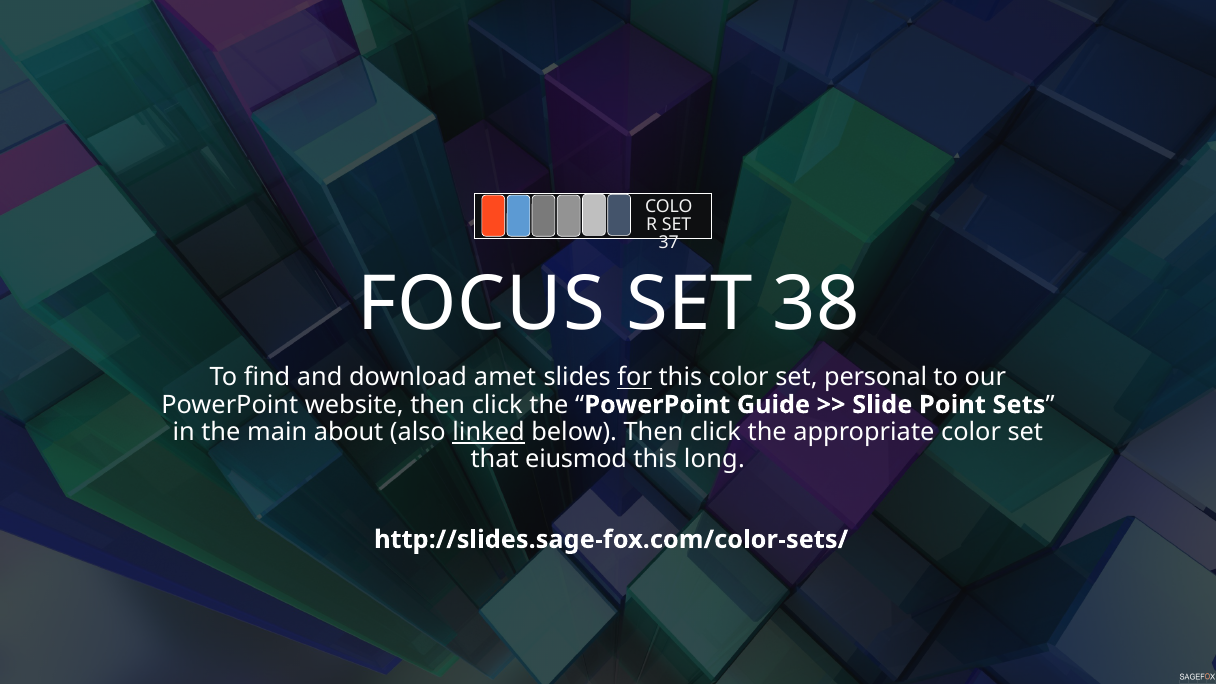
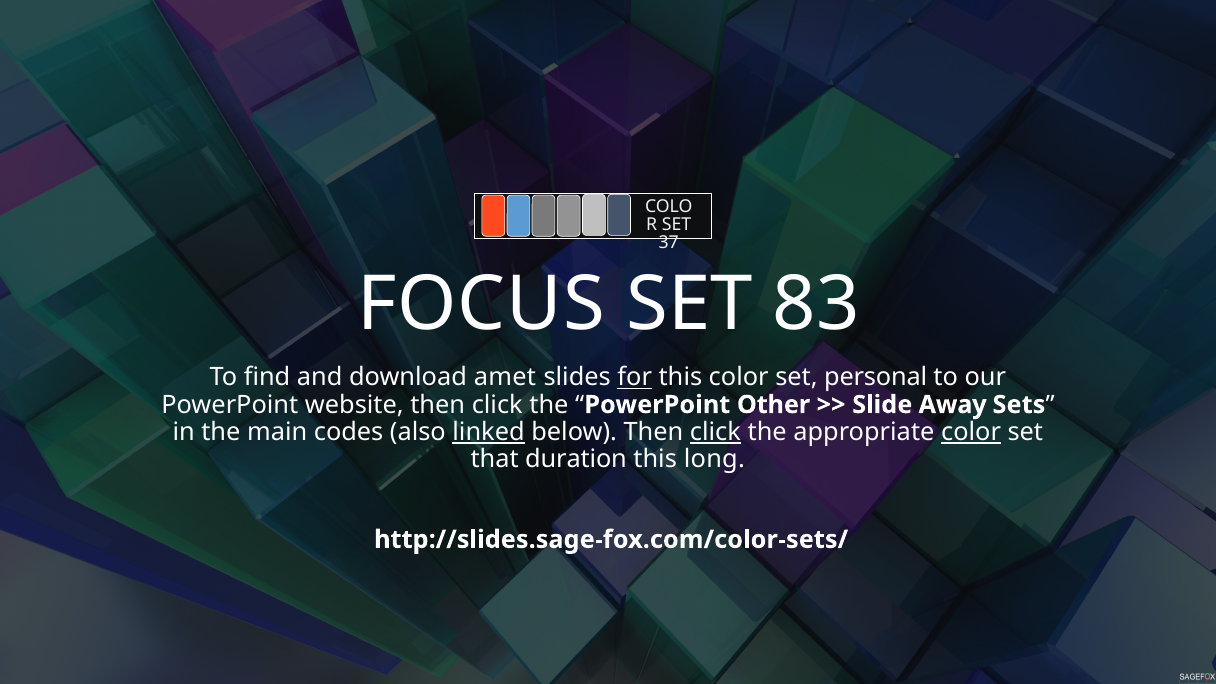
38: 38 -> 83
Guide: Guide -> Other
Point: Point -> Away
about: about -> codes
click at (715, 432) underline: none -> present
color at (971, 432) underline: none -> present
eiusmod: eiusmod -> duration
